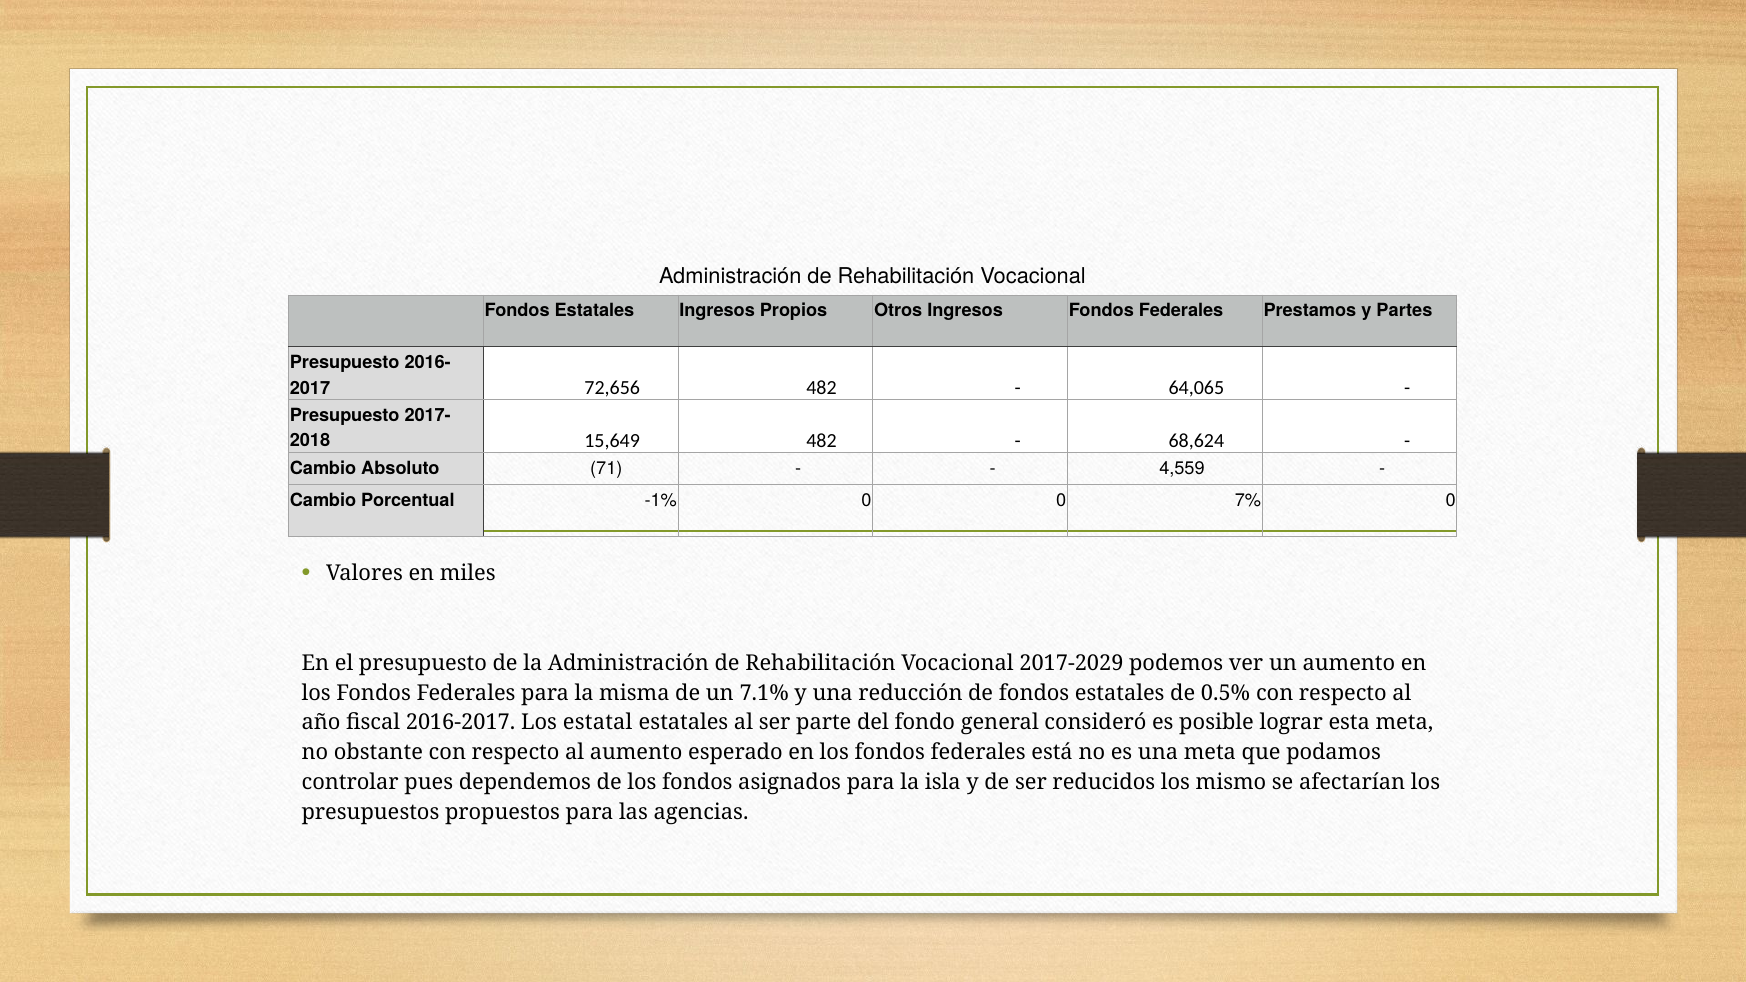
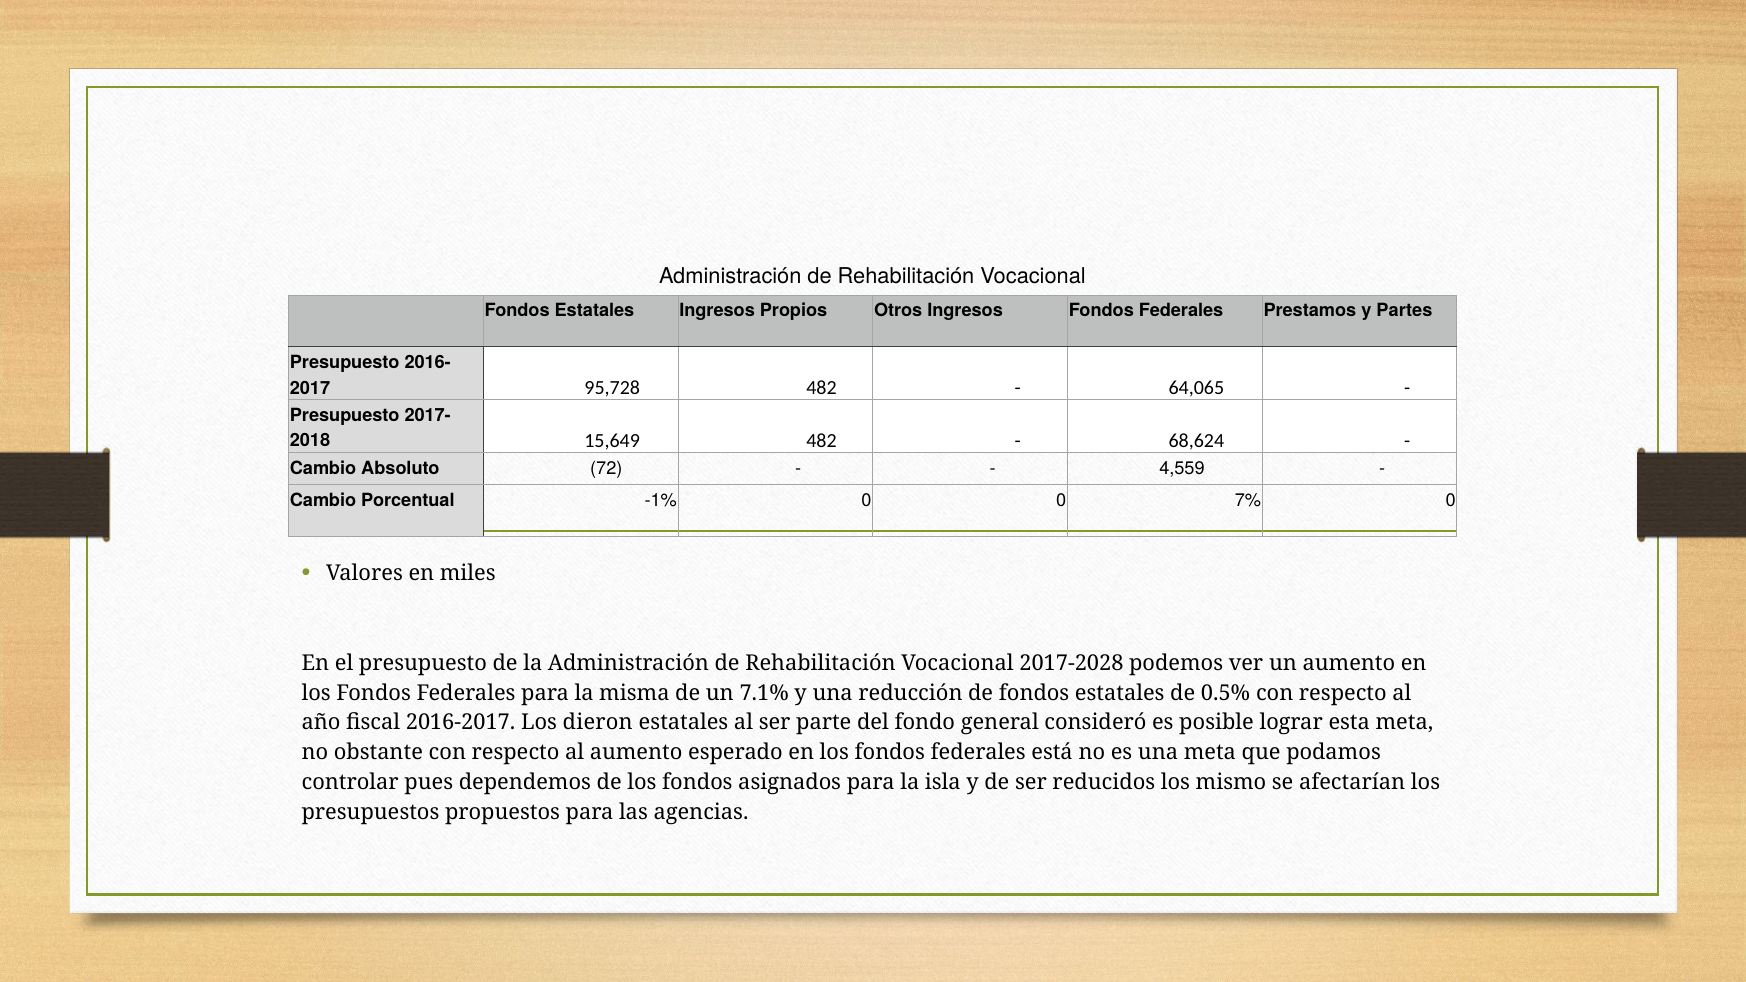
72,656: 72,656 -> 95,728
71: 71 -> 72
2017-2029: 2017-2029 -> 2017-2028
estatal: estatal -> dieron
